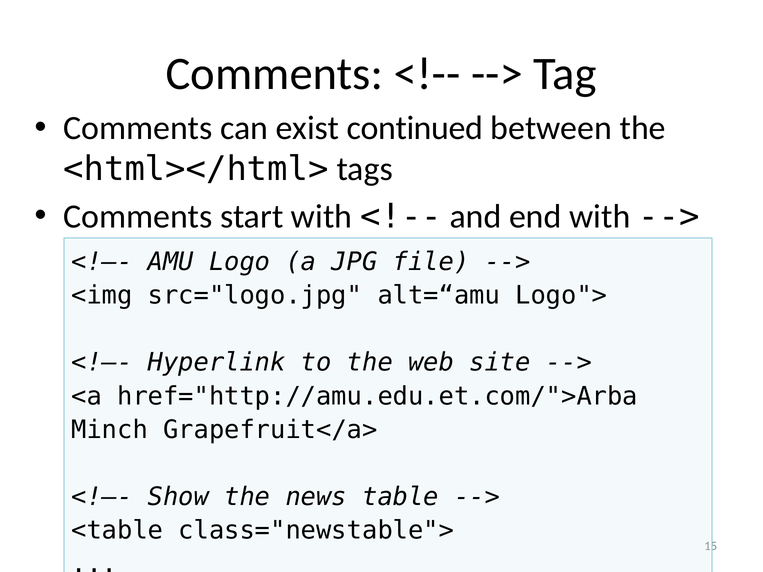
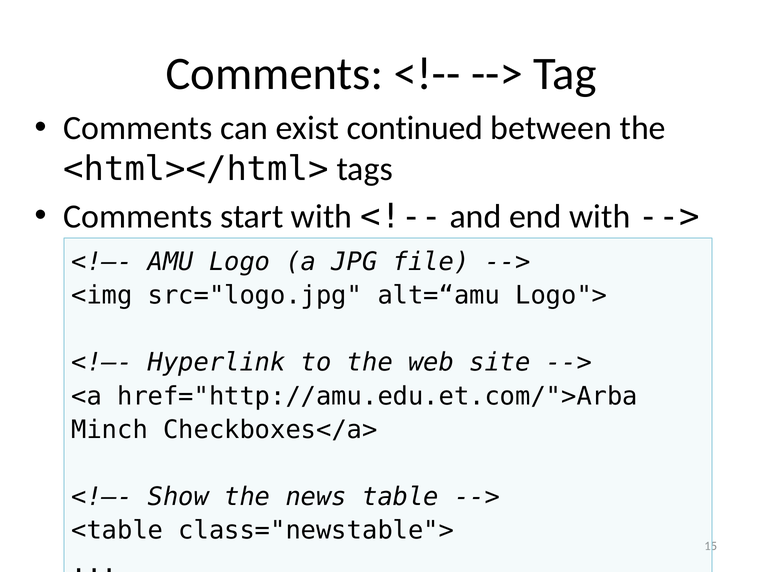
Grapefruit</a>: Grapefruit</a> -> Checkboxes</a>
